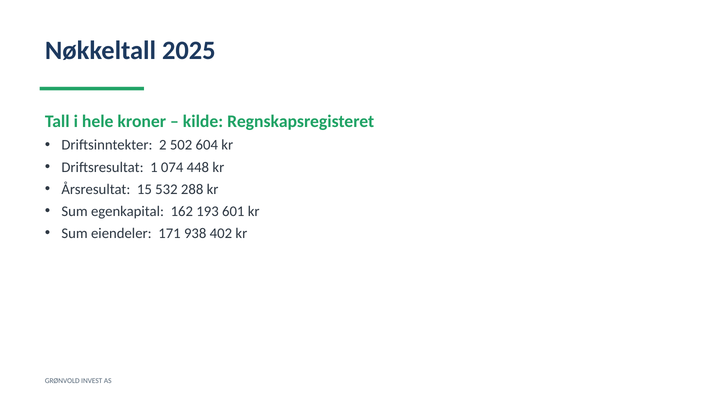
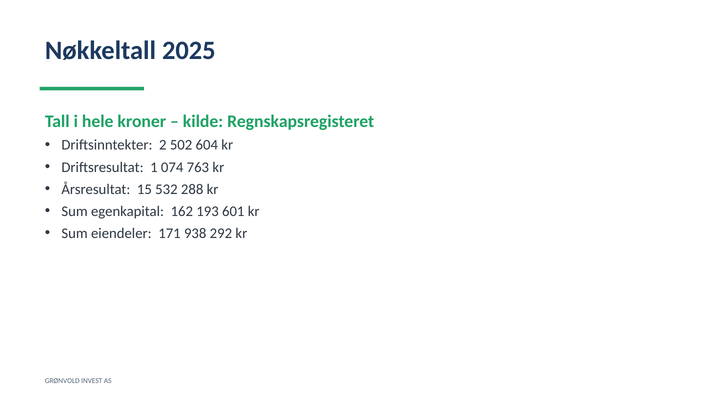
448: 448 -> 763
402: 402 -> 292
